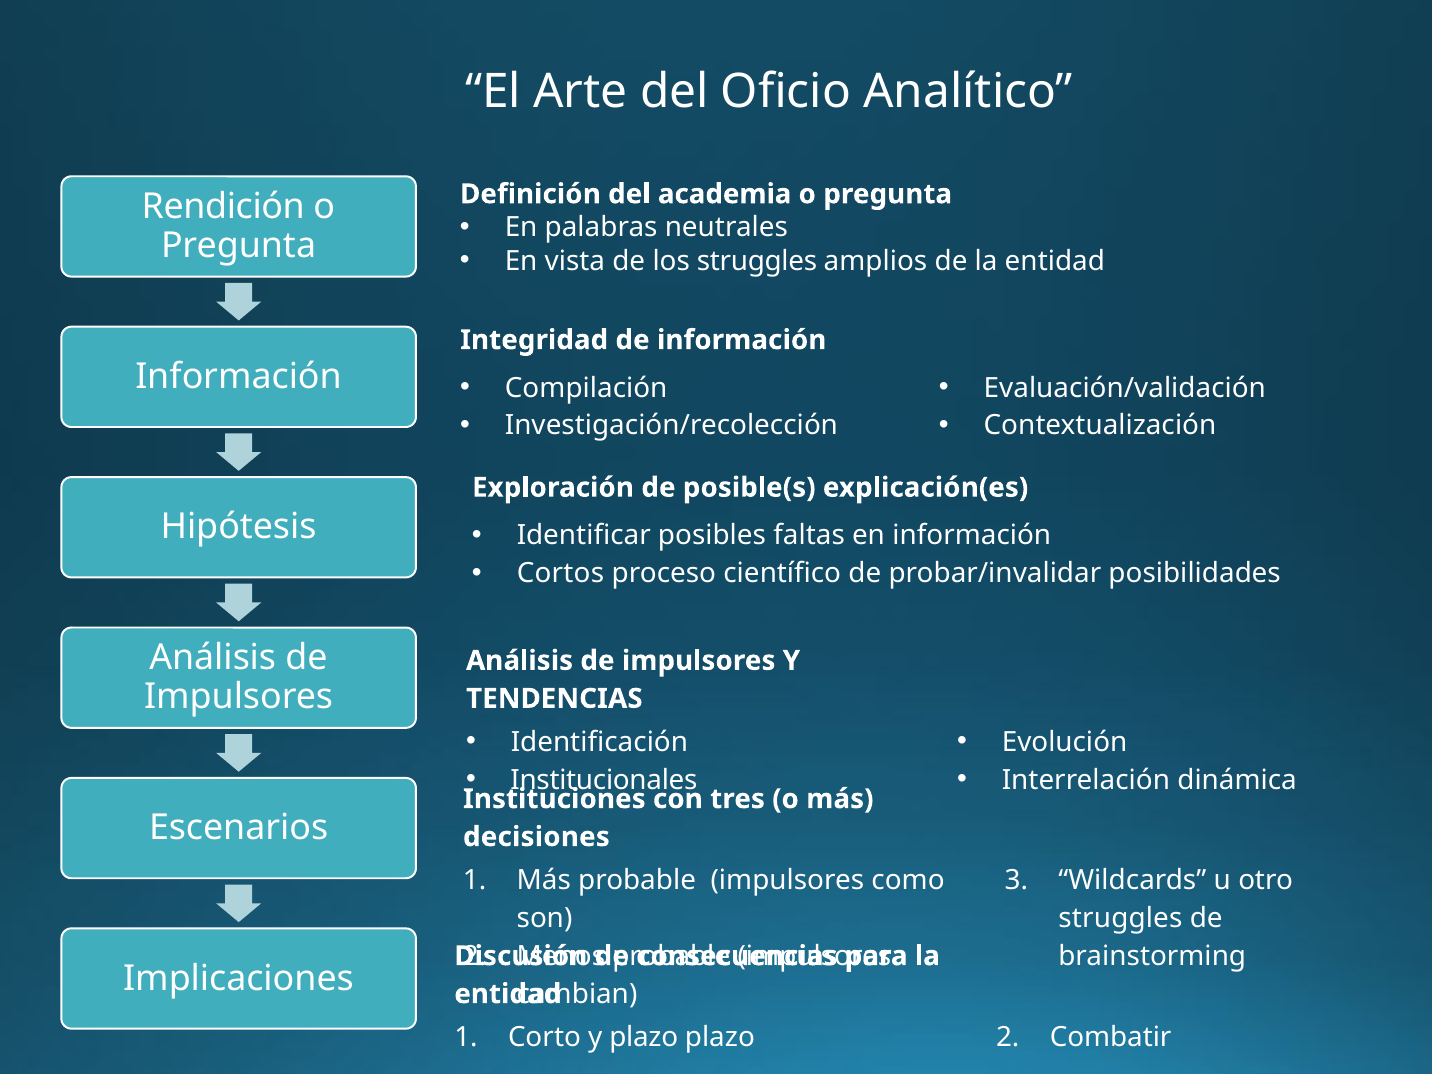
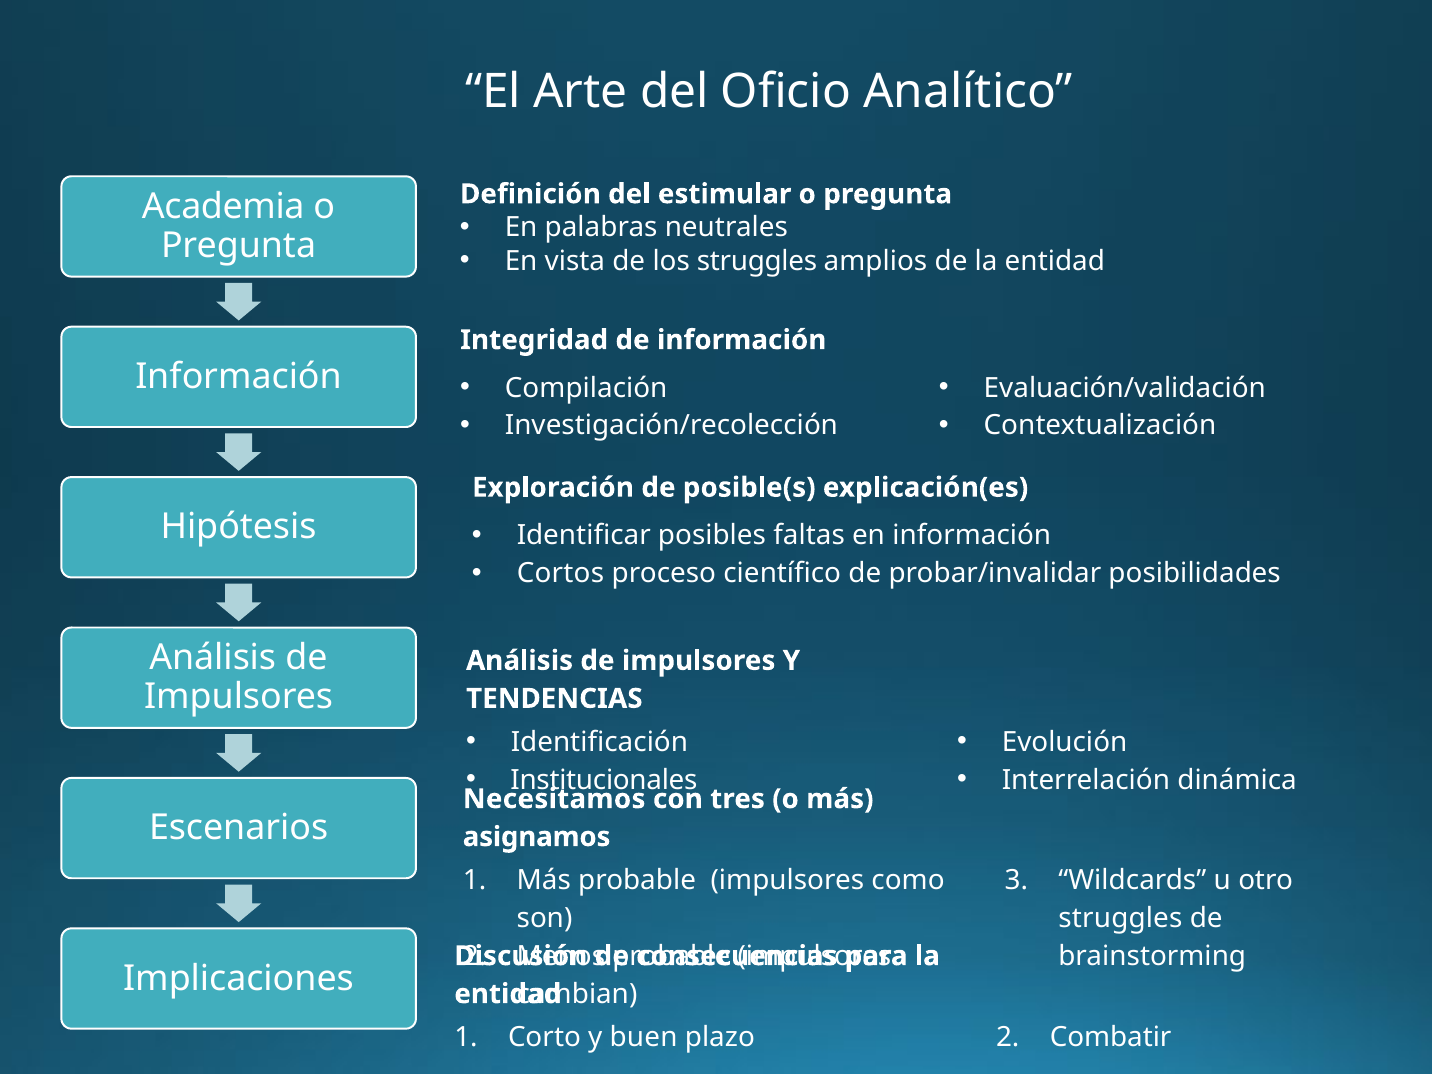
academia: academia -> estimular
Rendición: Rendición -> Academia
Instituciones: Instituciones -> Necesitamos
decisiones: decisiones -> asignamos
y plazo: plazo -> buen
